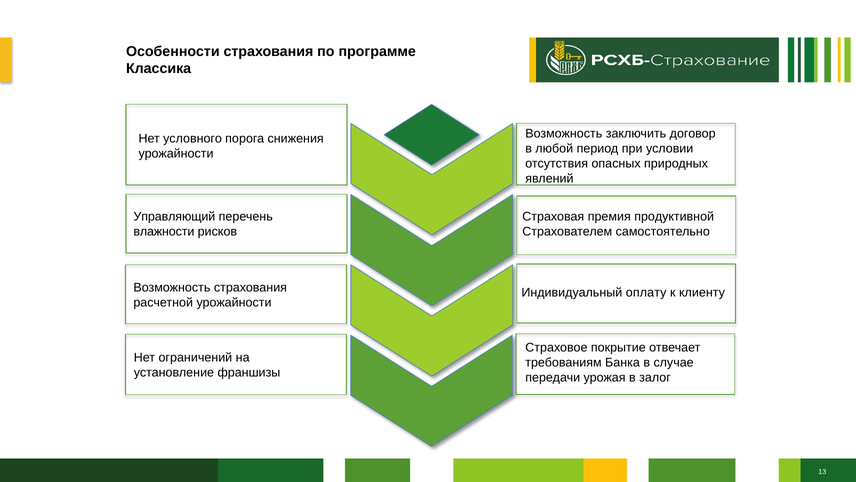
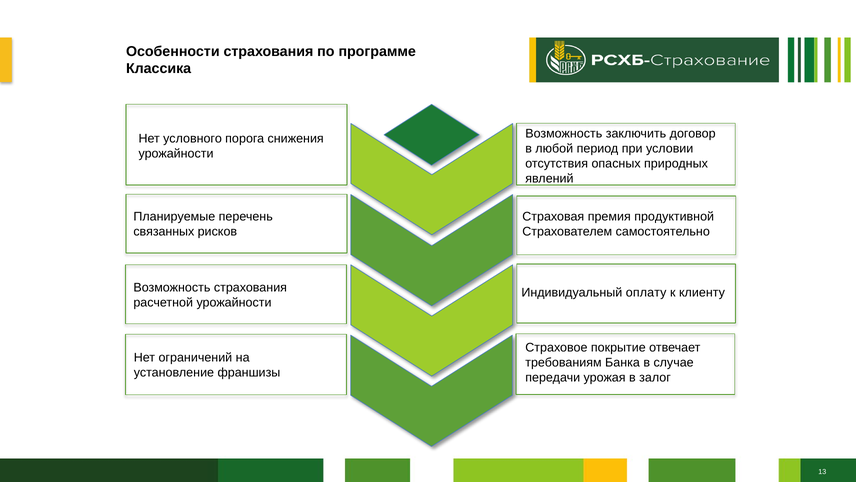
Управляющий: Управляющий -> Планируемые
влажности: влажности -> связанных
